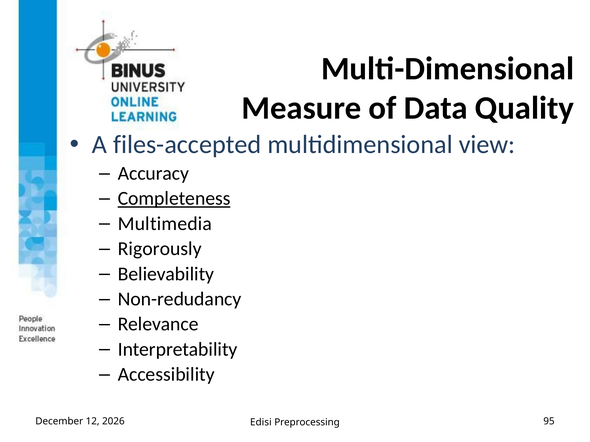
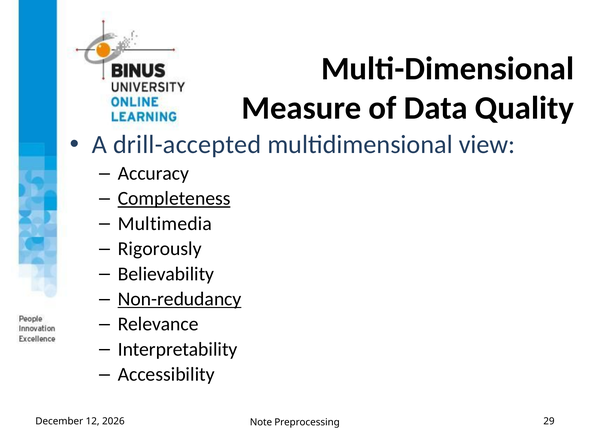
files-accepted: files-accepted -> drill-accepted
Non-redudancy underline: none -> present
Edisi: Edisi -> Note
95: 95 -> 29
